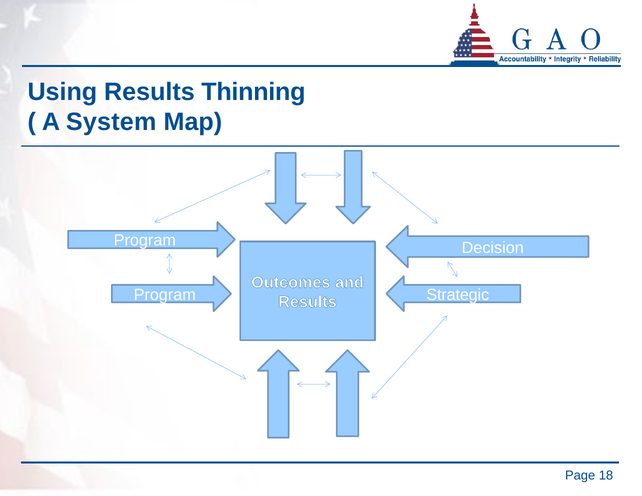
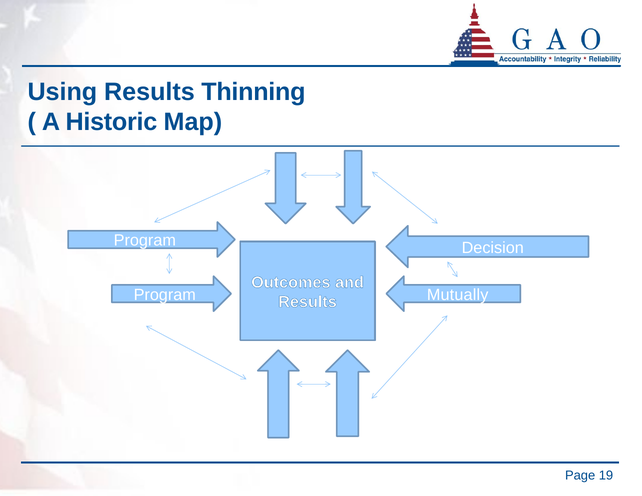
System: System -> Historic
Strategic: Strategic -> Mutually
18: 18 -> 19
